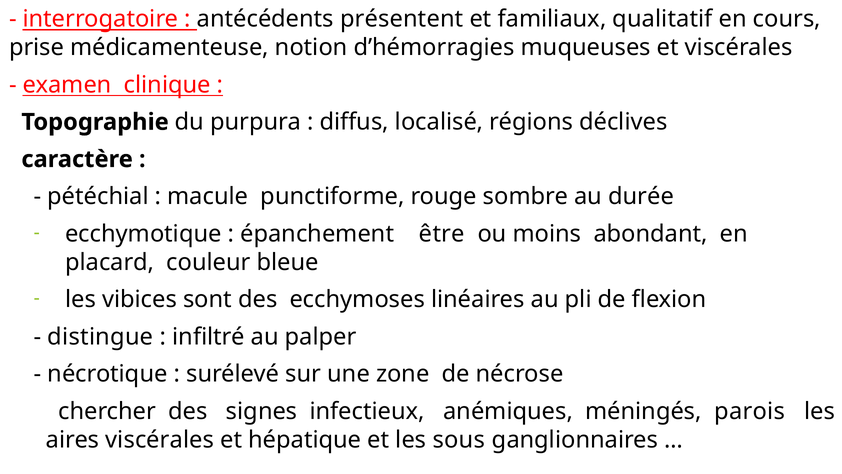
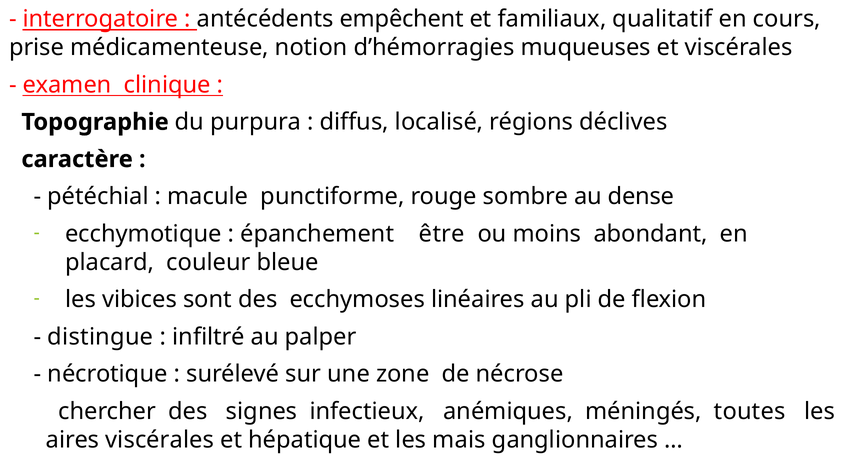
présentent: présentent -> empêchent
durée: durée -> dense
parois: parois -> toutes
sous: sous -> mais
